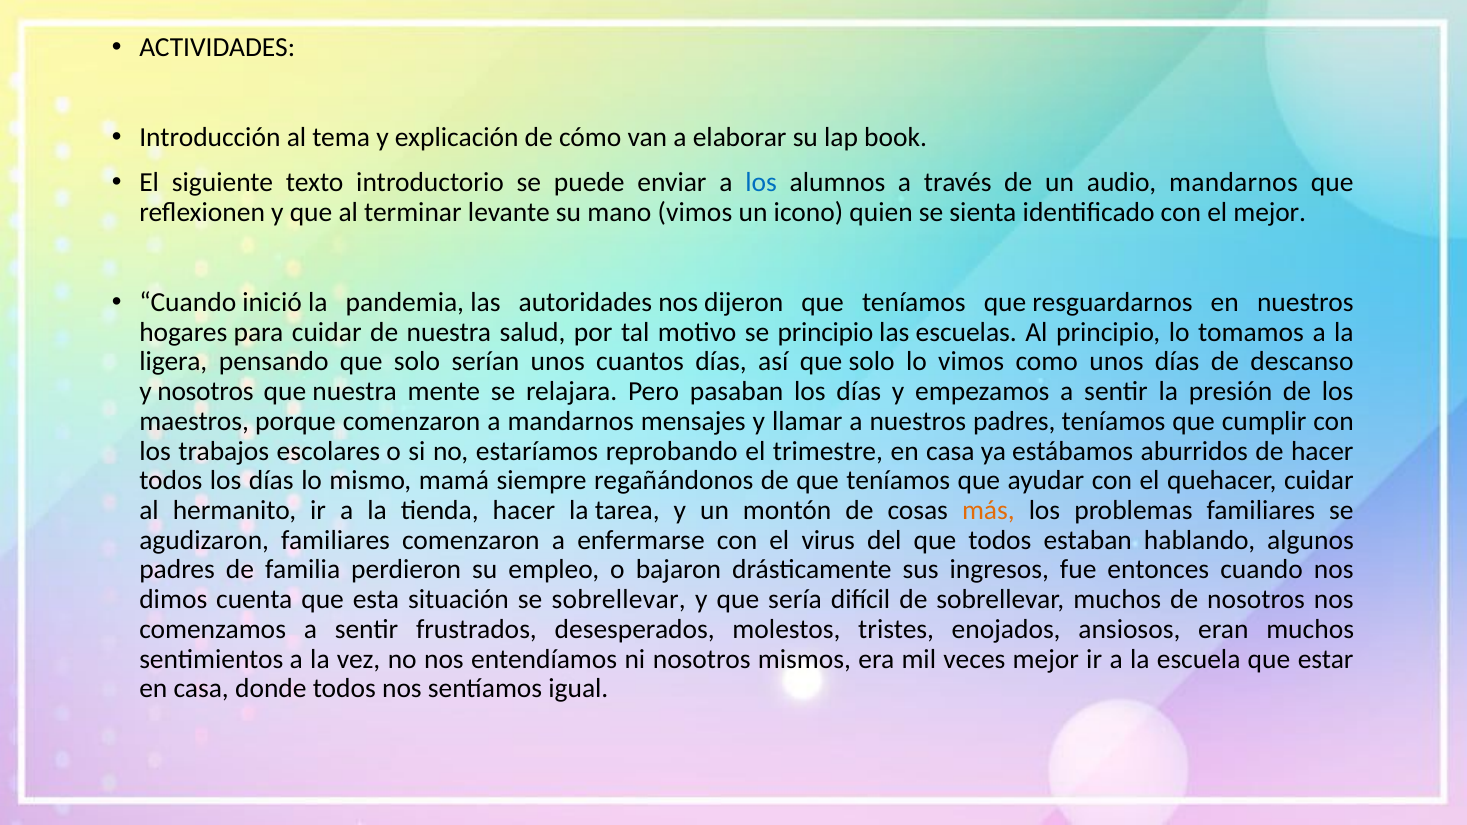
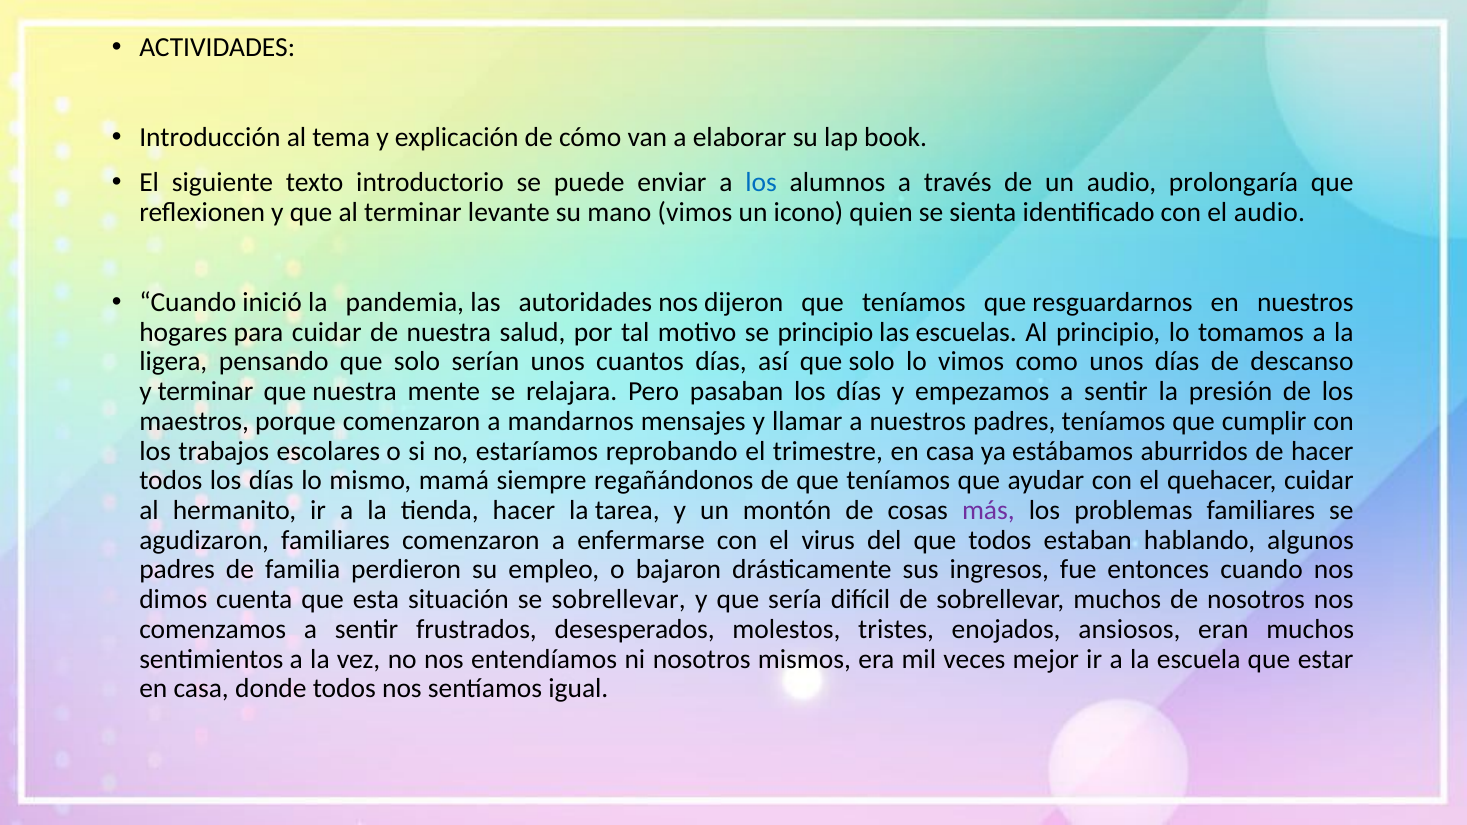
audio mandarnos: mandarnos -> prolongaría
el mejor: mejor -> audio
y nosotros: nosotros -> terminar
más colour: orange -> purple
